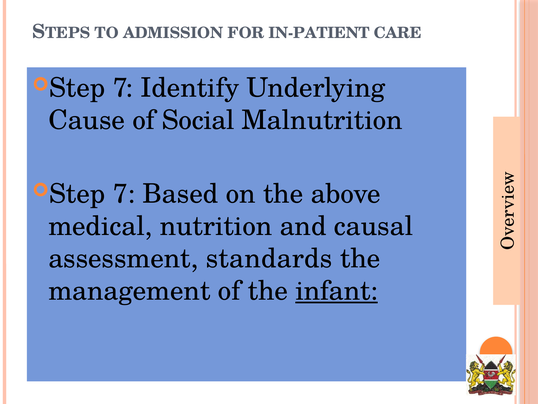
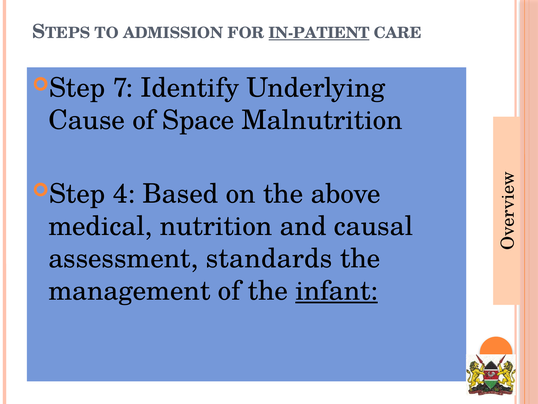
IN-PATIENT underline: none -> present
Social: Social -> Space
7 at (124, 194): 7 -> 4
